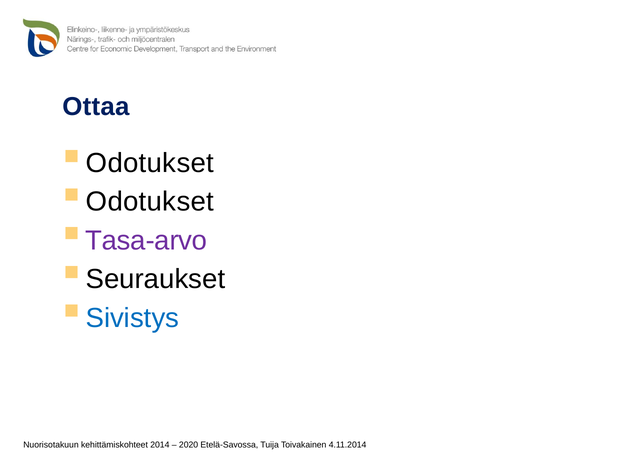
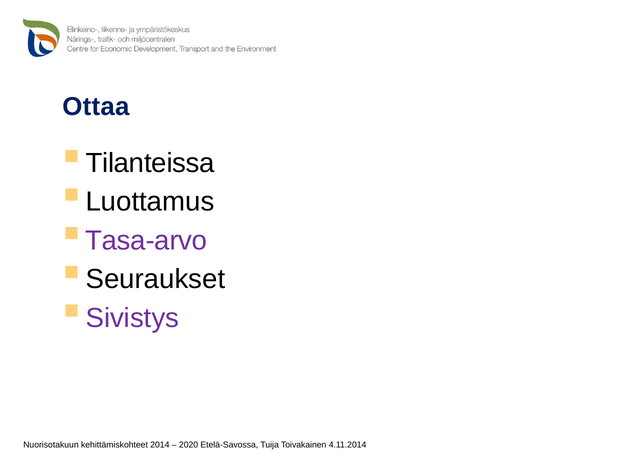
Odotukset at (150, 163): Odotukset -> Tilanteissa
Odotukset at (150, 202): Odotukset -> Luottamus
Sivistys colour: blue -> purple
